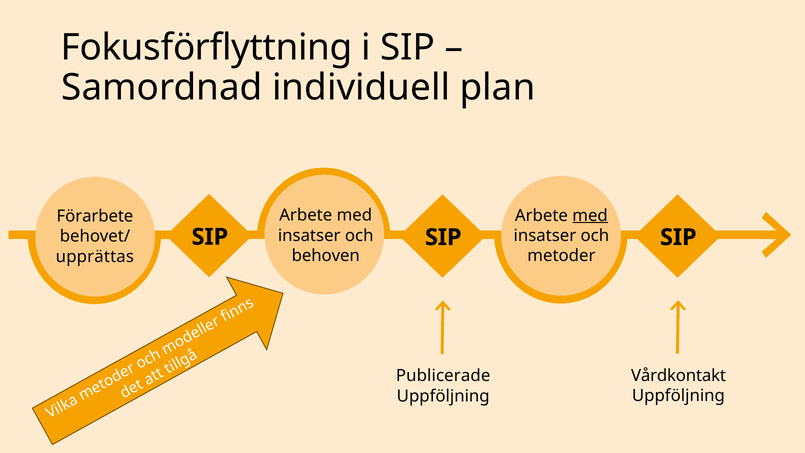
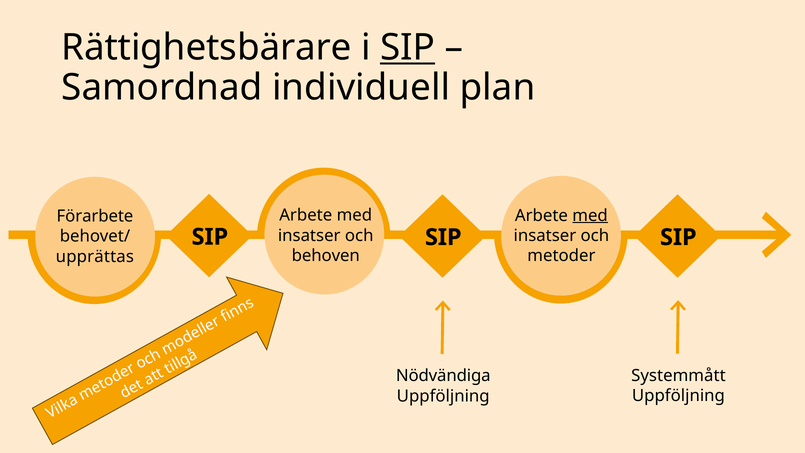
Fokusförflyttning: Fokusförflyttning -> Rättighetsbärare
SIP at (408, 48) underline: none -> present
Vårdkontakt: Vårdkontakt -> Systemmått
Publicerade: Publicerade -> Nödvändiga
